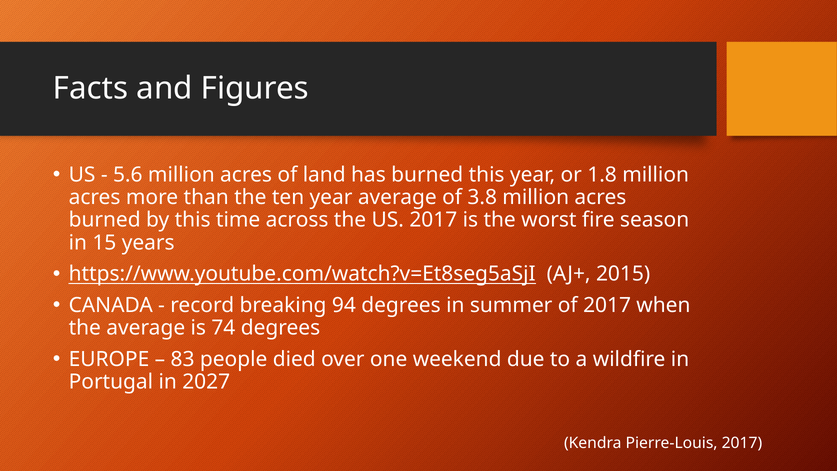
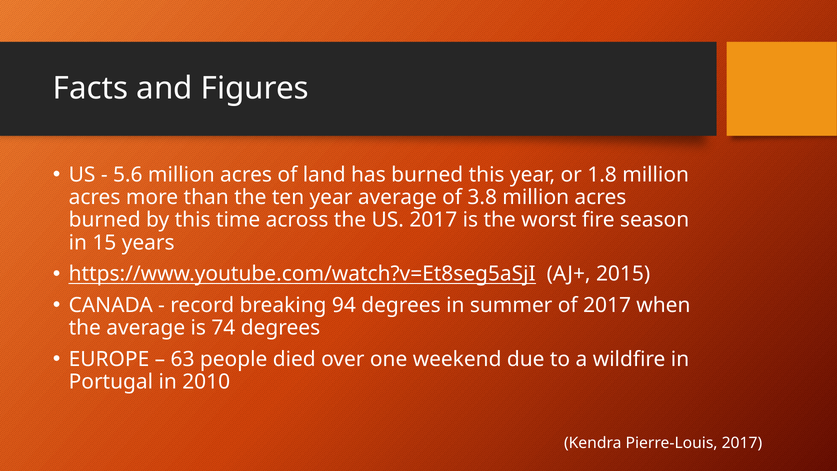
83: 83 -> 63
2027: 2027 -> 2010
